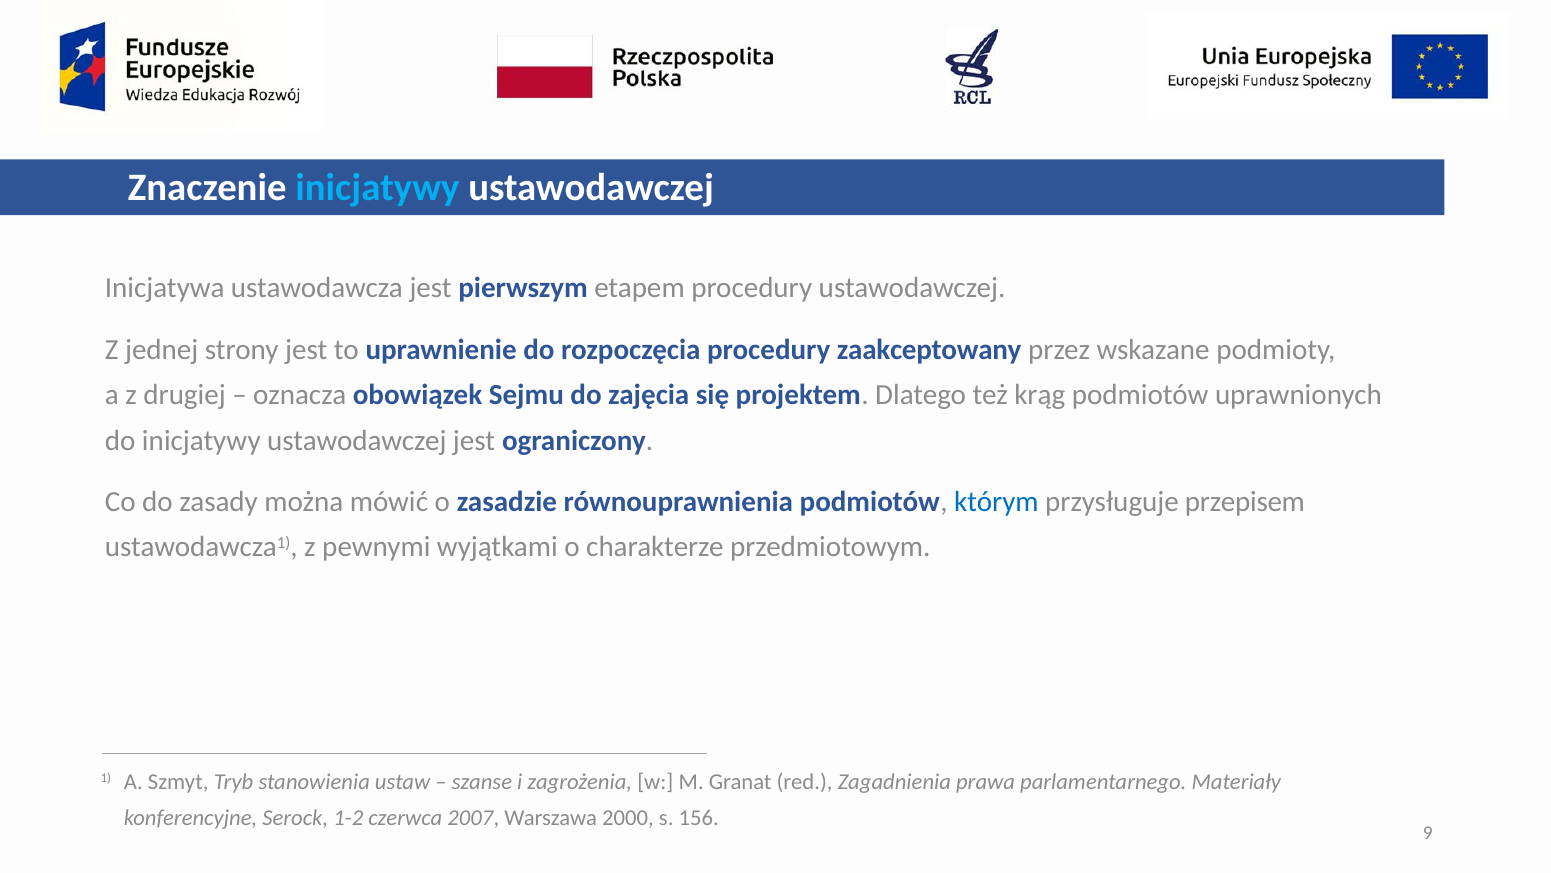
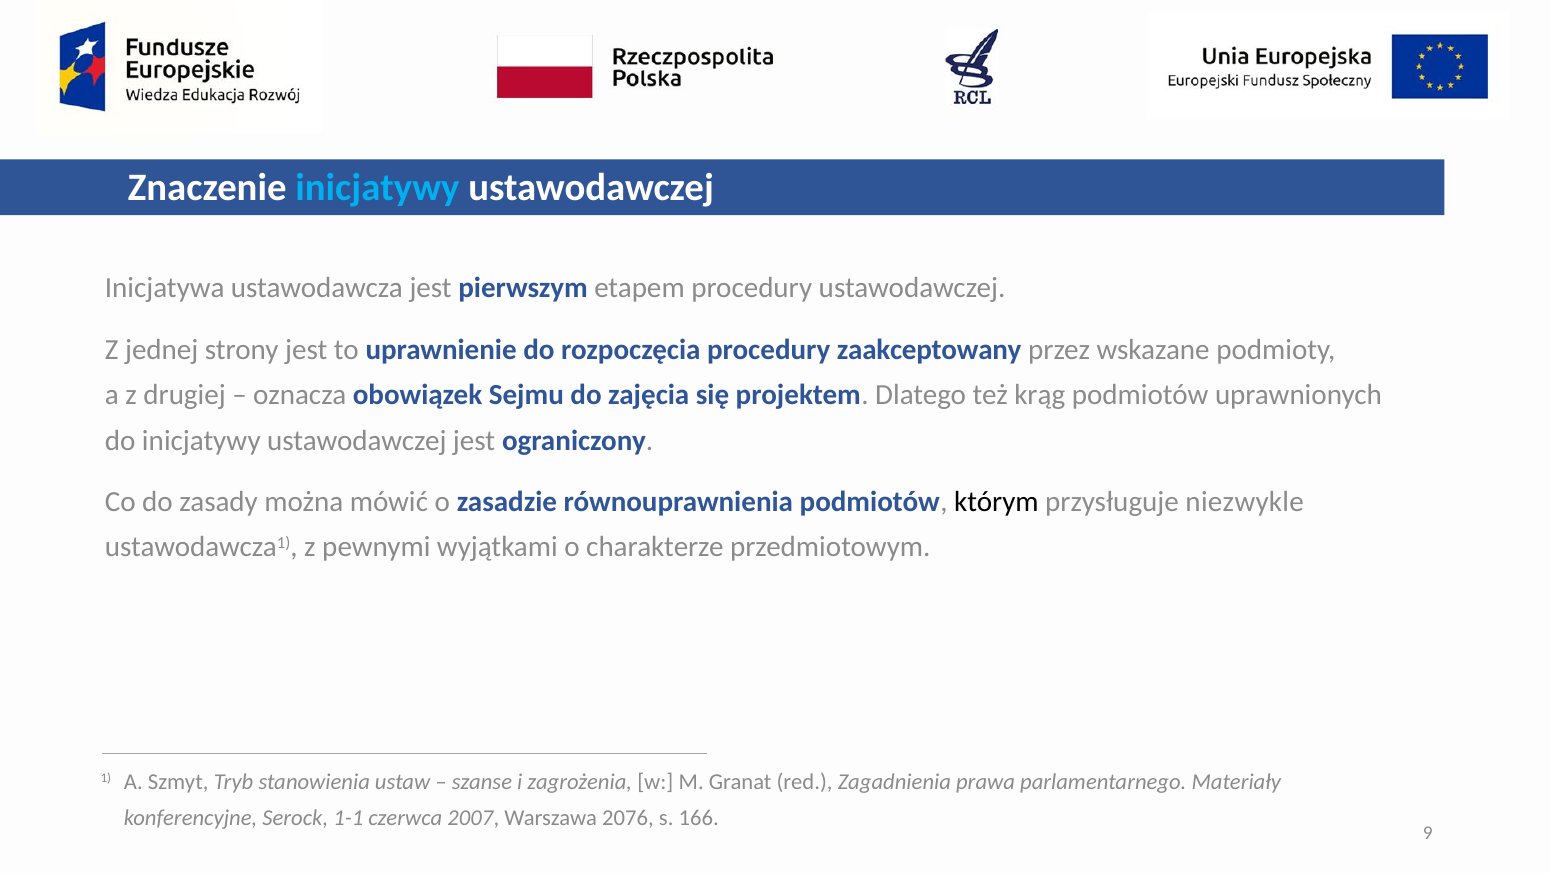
którym colour: blue -> black
przepisem: przepisem -> niezwykle
1-2: 1-2 -> 1-1
2000: 2000 -> 2076
156: 156 -> 166
